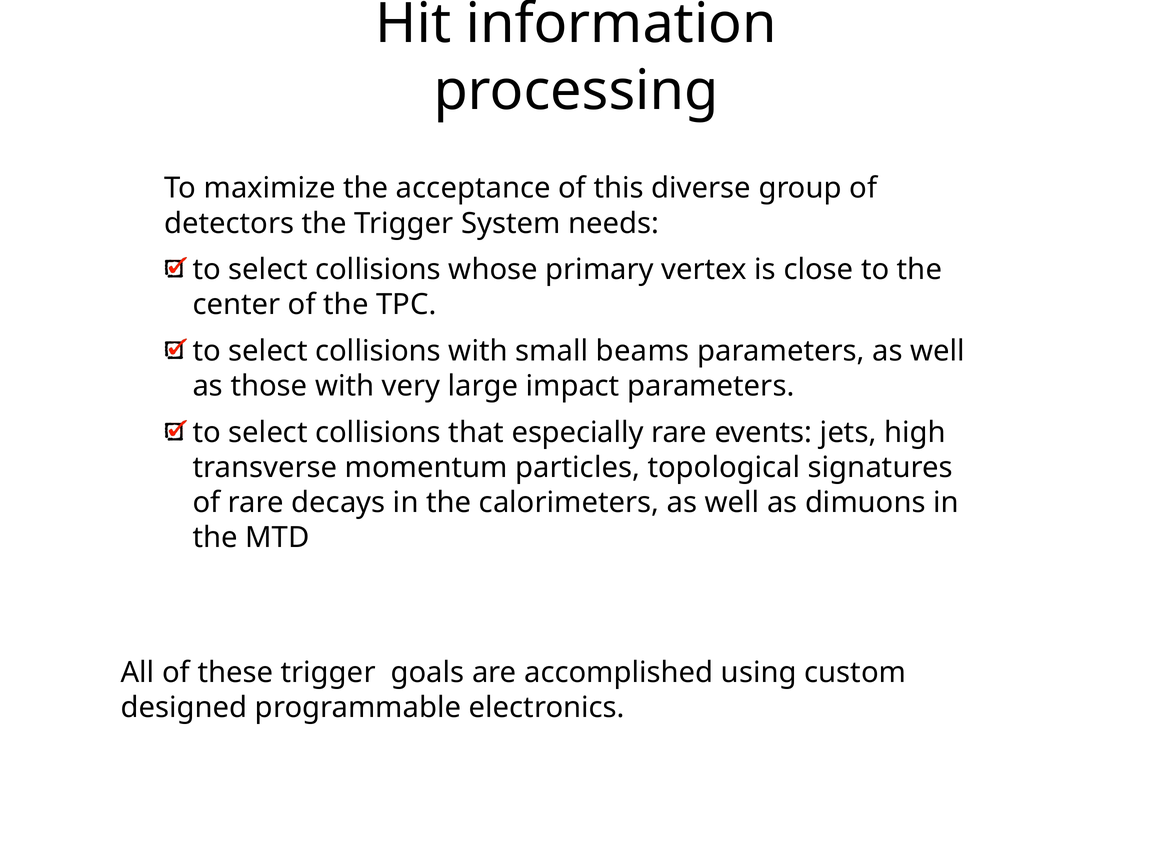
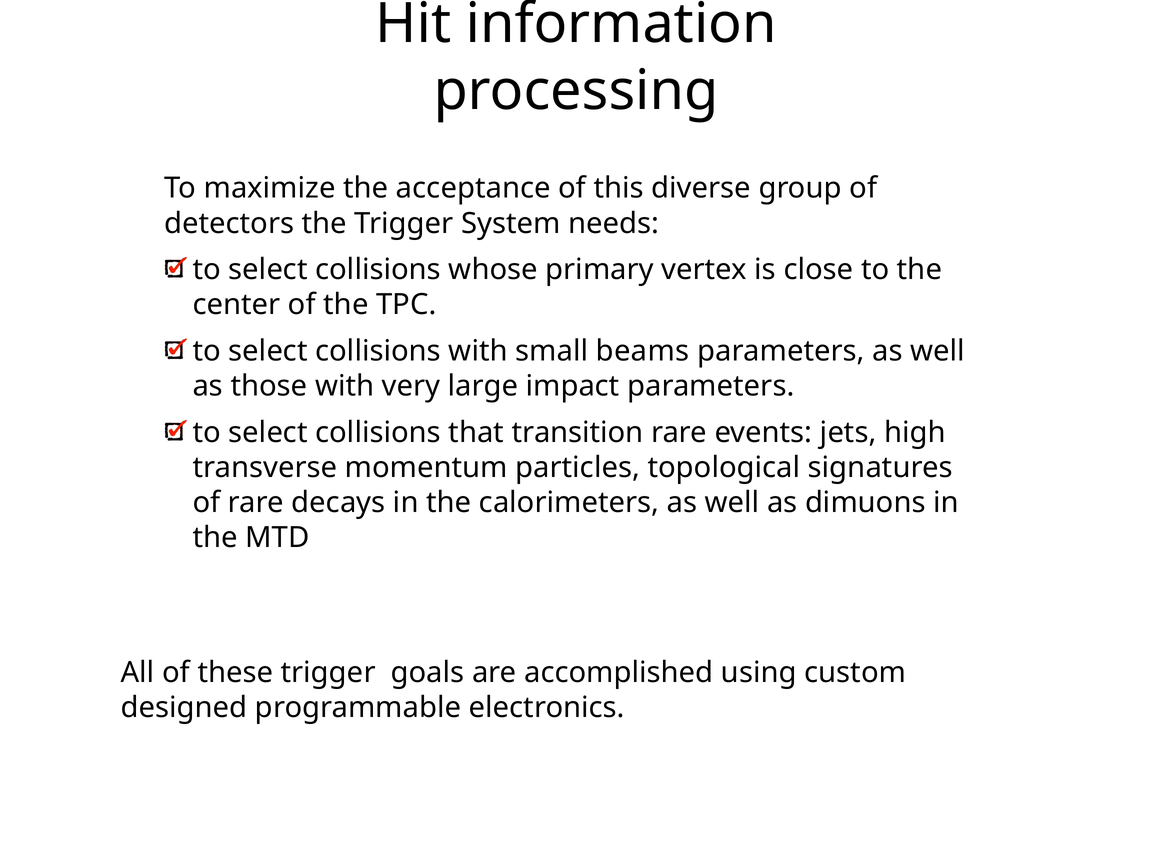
especially: especially -> transition
